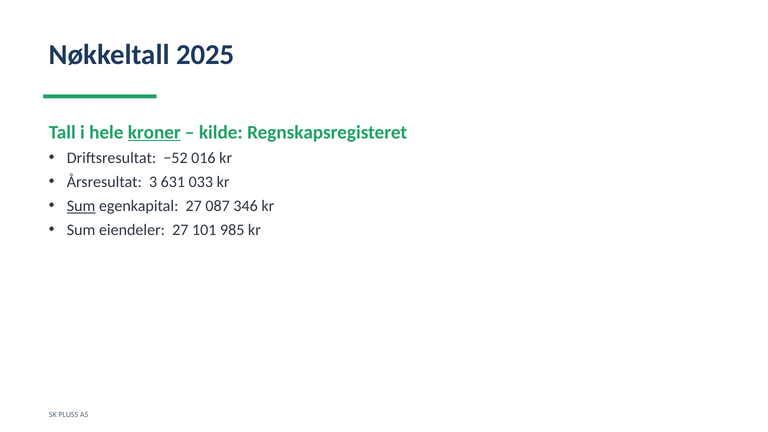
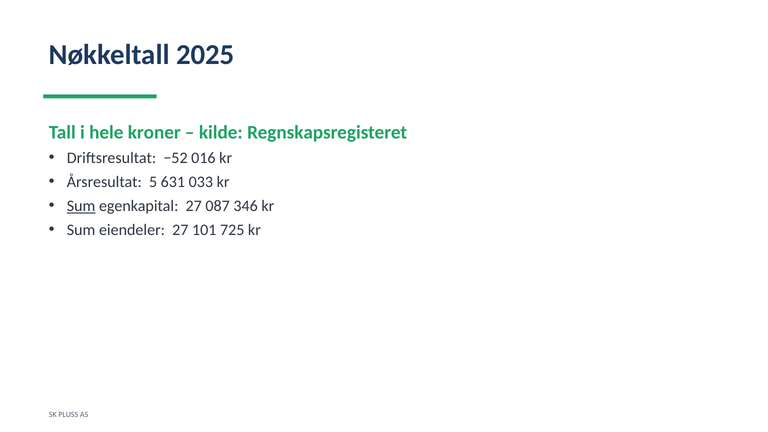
kroner underline: present -> none
3: 3 -> 5
985: 985 -> 725
